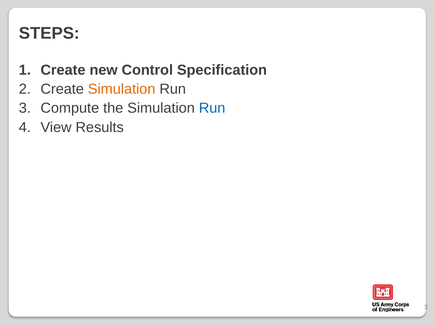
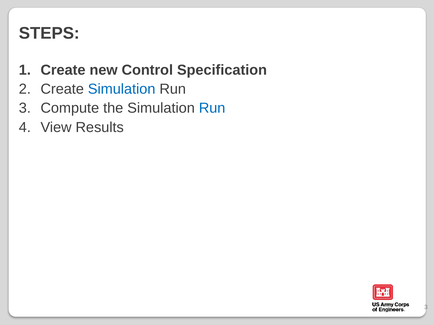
Simulation at (122, 89) colour: orange -> blue
